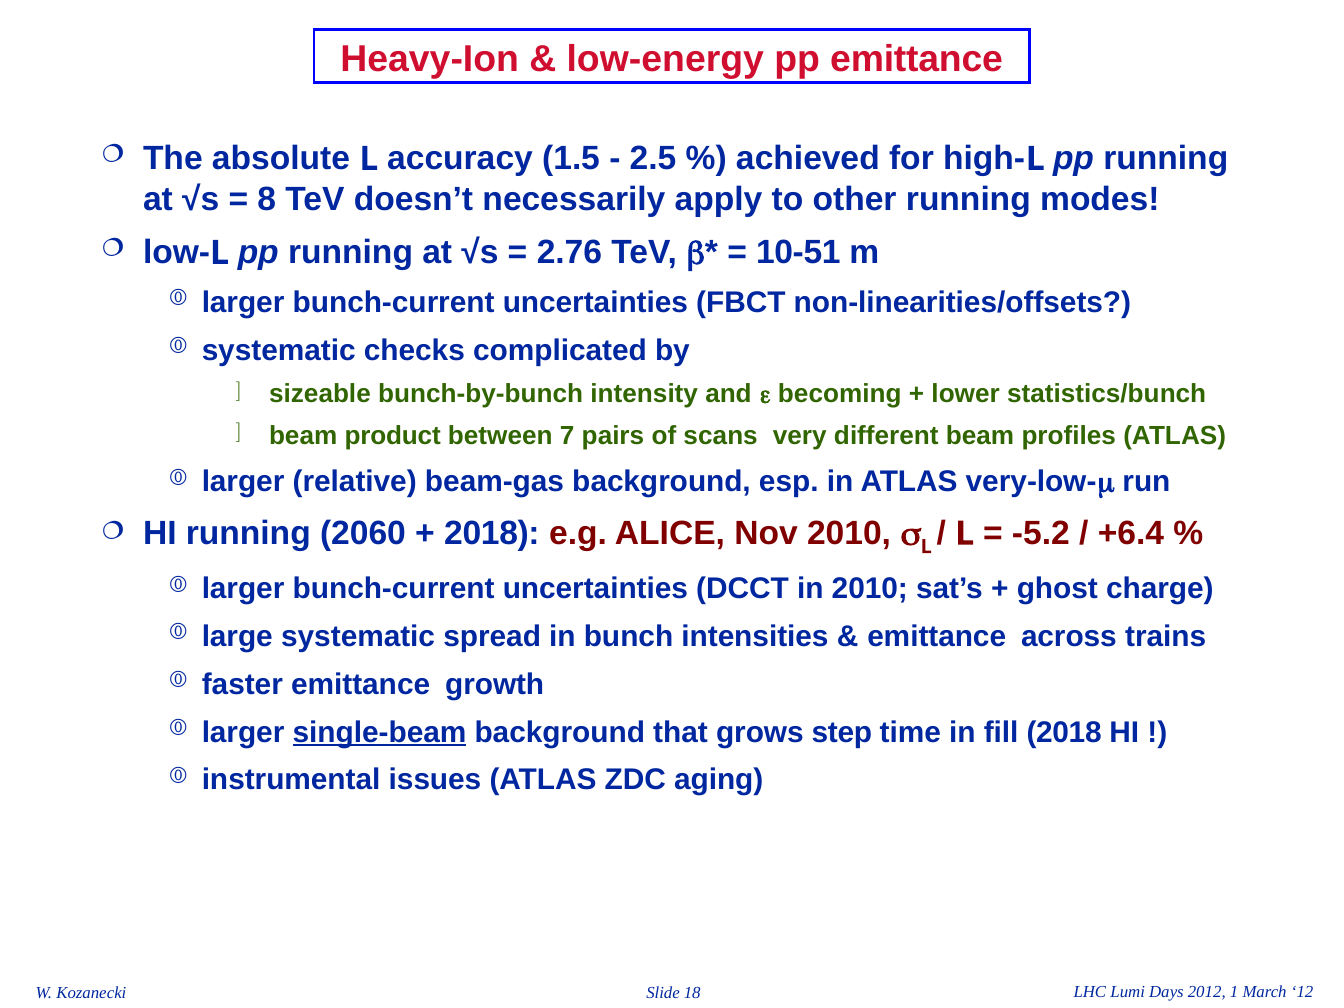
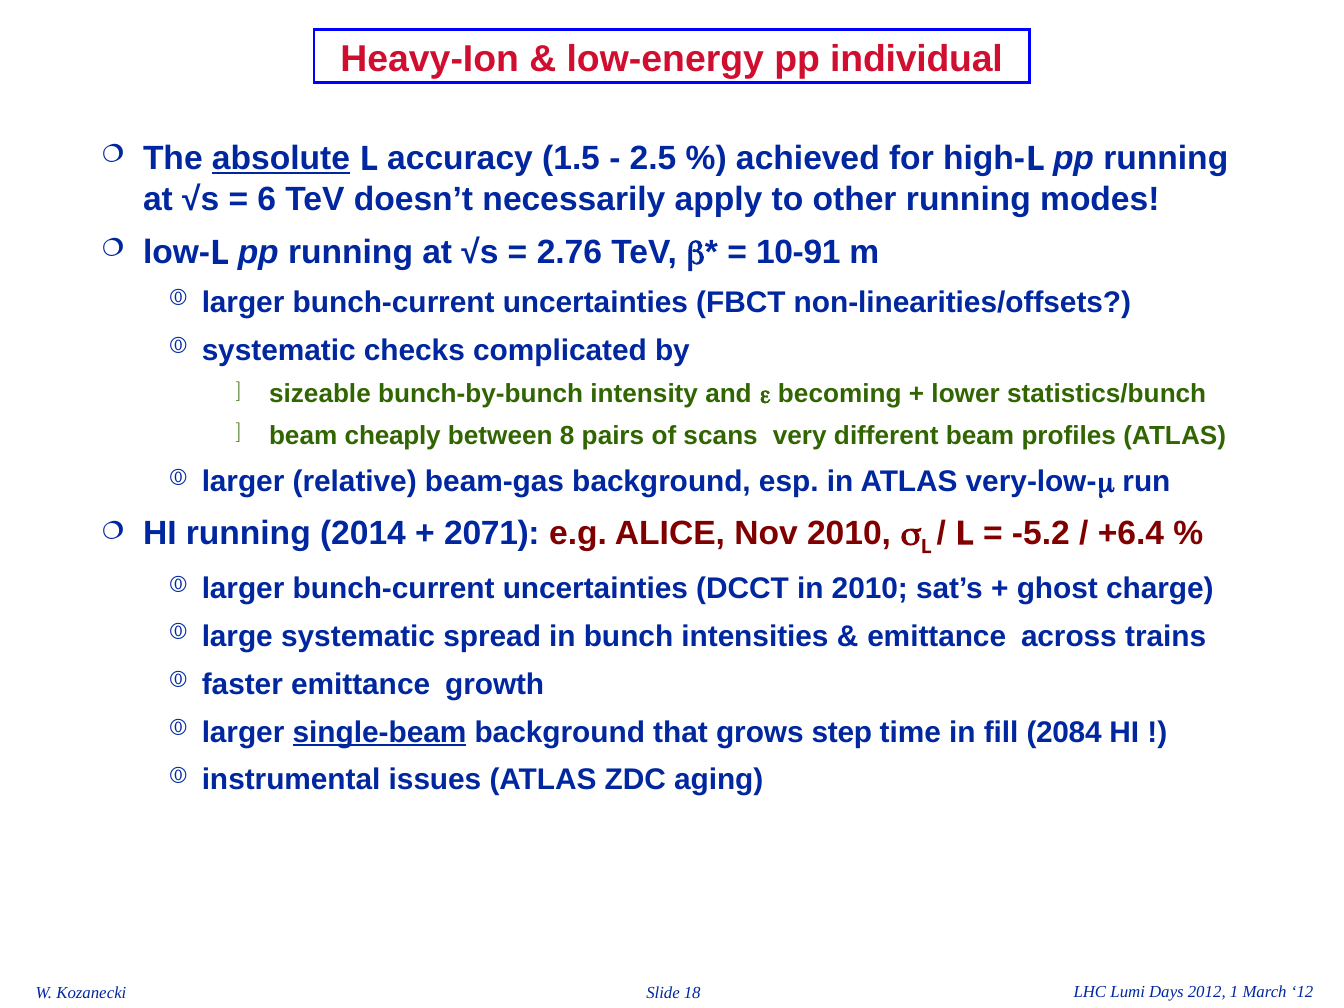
pp emittance: emittance -> individual
absolute underline: none -> present
8: 8 -> 6
10-51: 10-51 -> 10-91
product: product -> cheaply
7: 7 -> 8
2060: 2060 -> 2014
2018 at (492, 534): 2018 -> 2071
fill 2018: 2018 -> 2084
